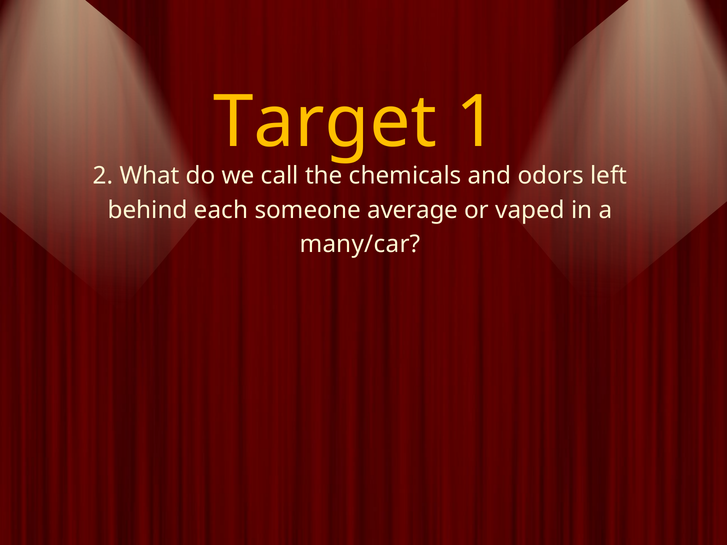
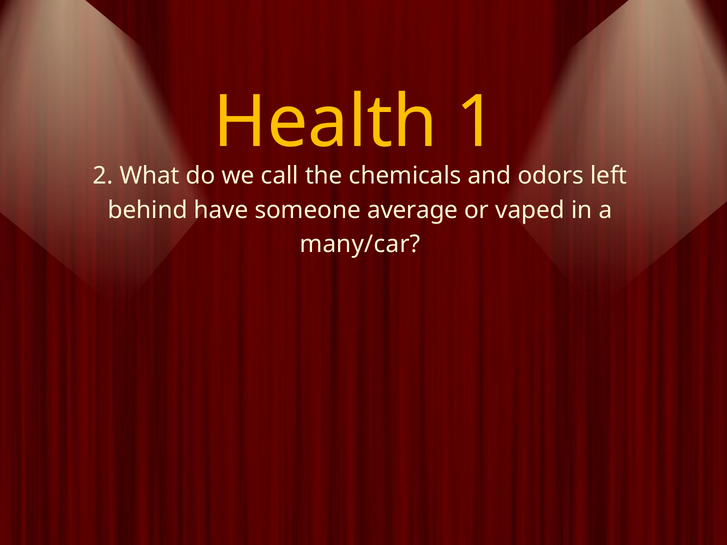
Target: Target -> Health
each: each -> have
